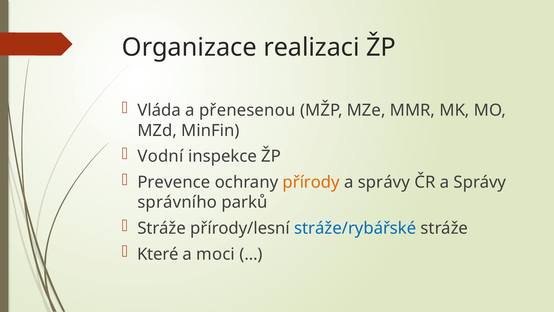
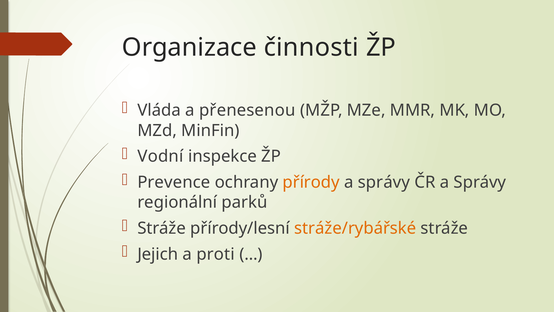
realizaci: realizaci -> činnosti
správního: správního -> regionální
stráže/rybářské colour: blue -> orange
Které: Které -> Jejich
moci: moci -> proti
